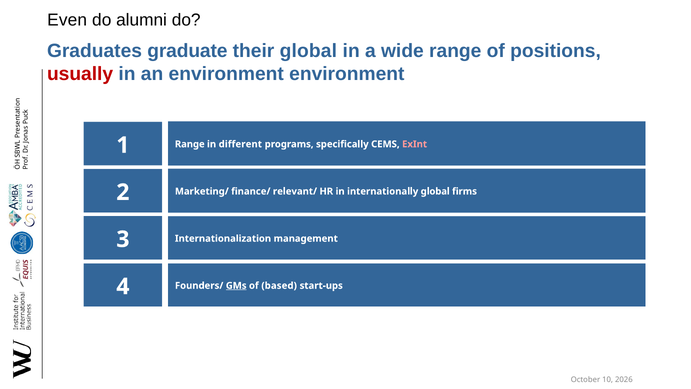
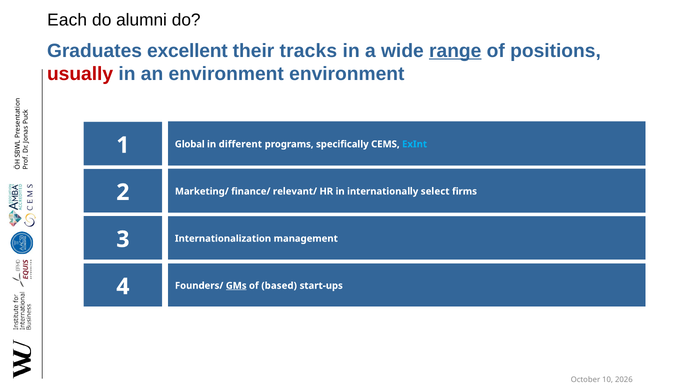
Even: Even -> Each
graduate: graduate -> excellent
their global: global -> tracks
range at (455, 51) underline: none -> present
Range at (190, 144): Range -> Global
ExInt colour: pink -> light blue
internationally global: global -> select
